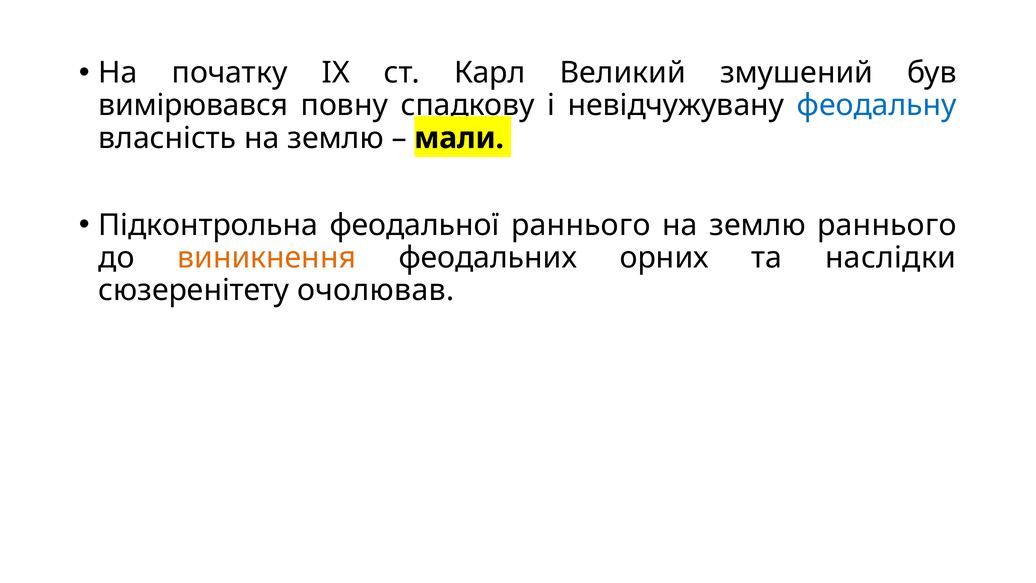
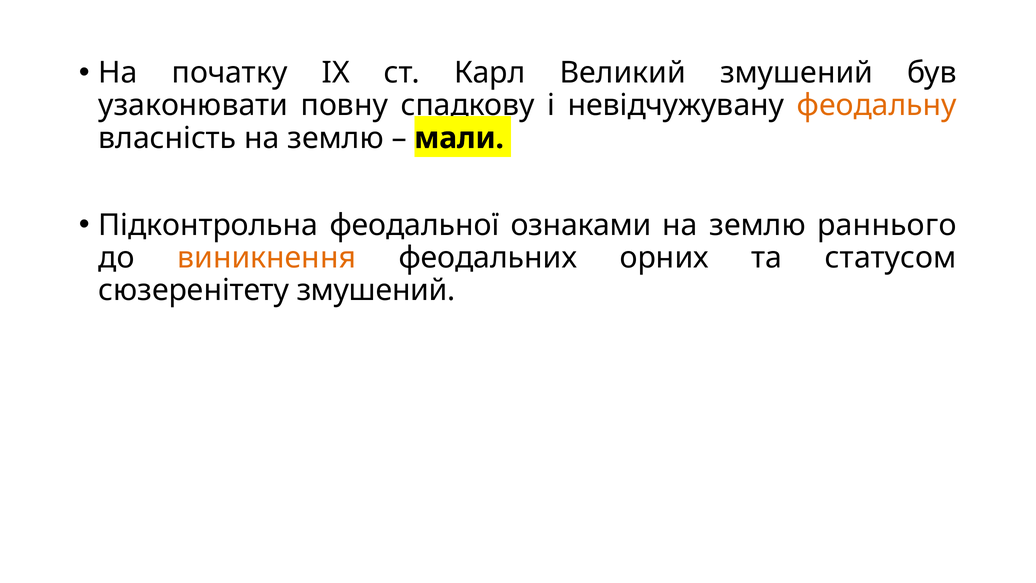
вимірювався: вимірювався -> узаконювати
феодальну colour: blue -> orange
феодальної раннього: раннього -> ознаками
наслідки: наслідки -> статусом
сюзеренітету очолював: очолював -> змушений
